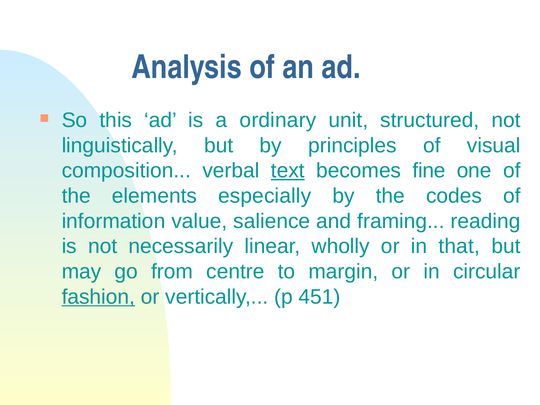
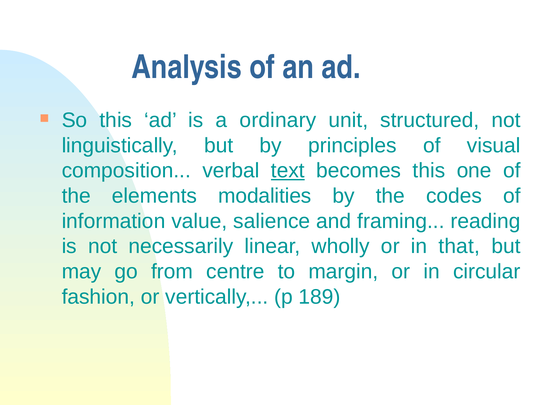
becomes fine: fine -> this
especially: especially -> modalities
fashion underline: present -> none
451: 451 -> 189
